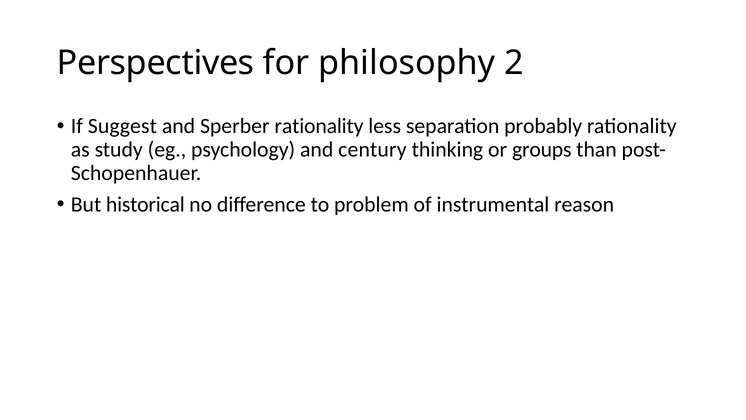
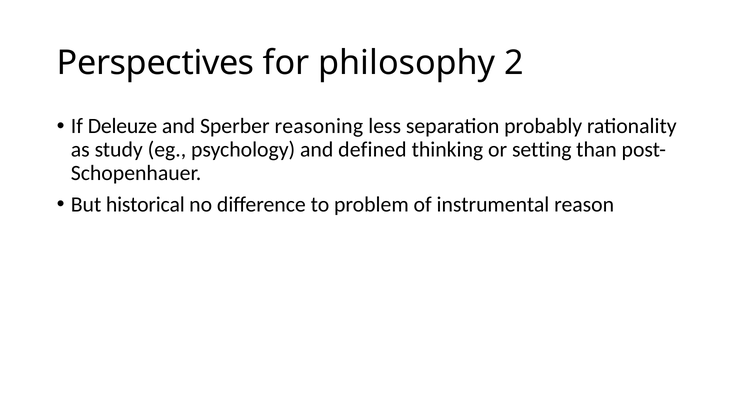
Suggest: Suggest -> Deleuze
Sperber rationality: rationality -> reasoning
century: century -> defined
groups: groups -> setting
